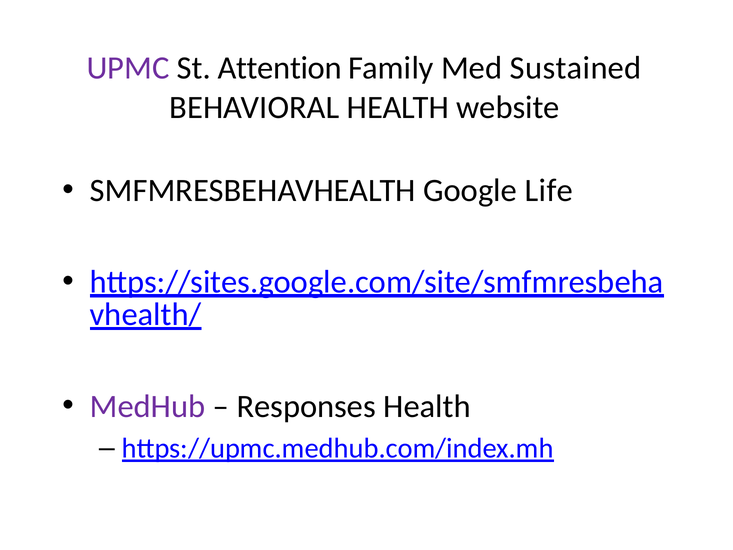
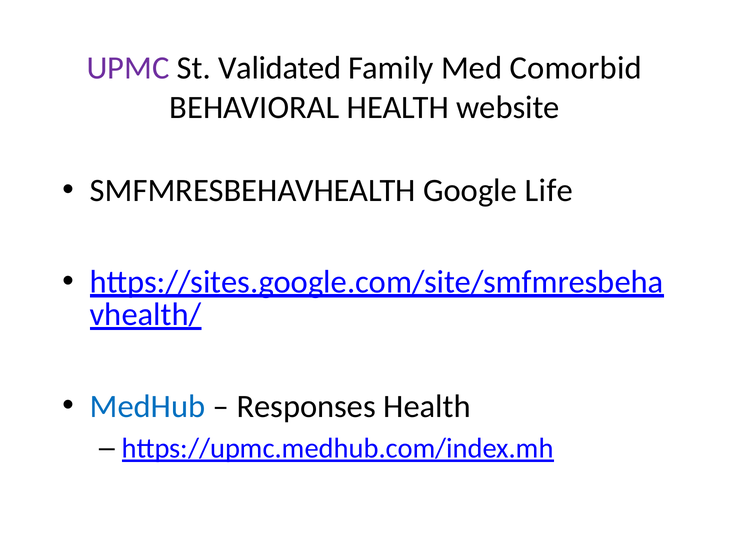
Attention: Attention -> Validated
Sustained: Sustained -> Comorbid
MedHub colour: purple -> blue
